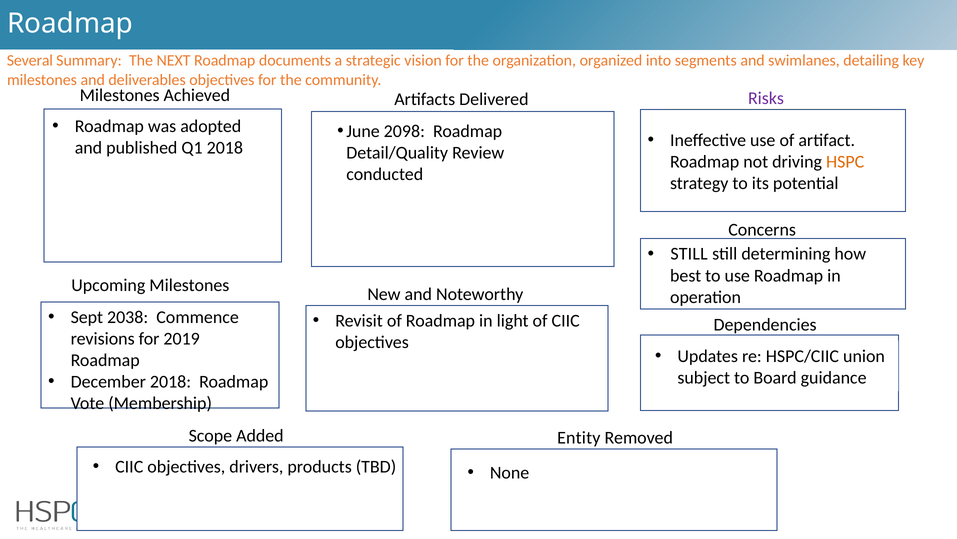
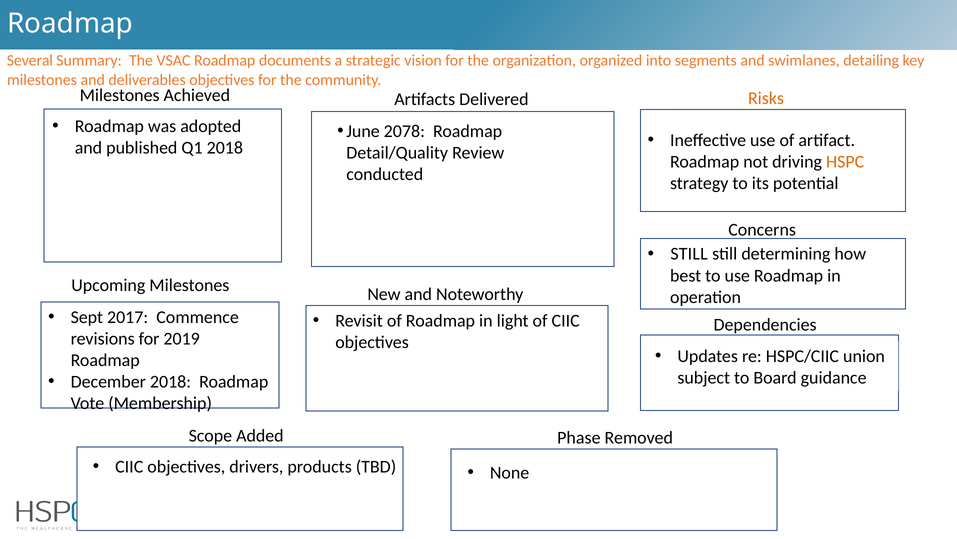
NEXT: NEXT -> VSAC
Risks colour: purple -> orange
2098: 2098 -> 2078
2038: 2038 -> 2017
Entity: Entity -> Phase
